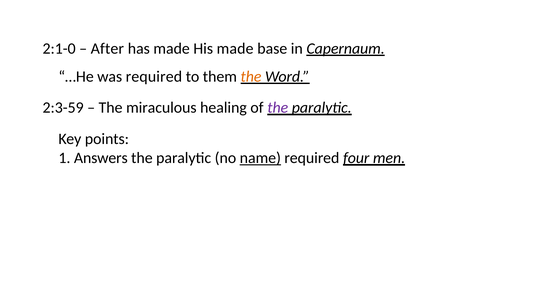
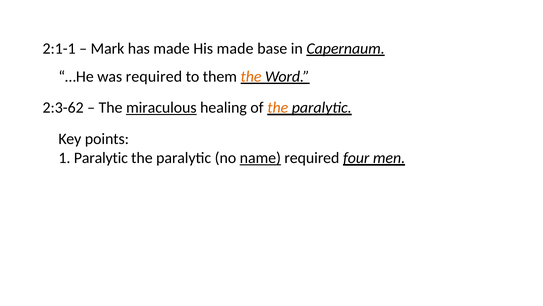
2:1-0: 2:1-0 -> 2:1-1
After: After -> Mark
2:3-59: 2:3-59 -> 2:3-62
miraculous underline: none -> present
the at (278, 108) colour: purple -> orange
1 Answers: Answers -> Paralytic
